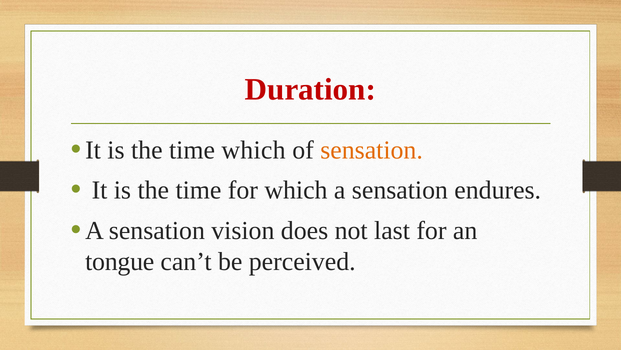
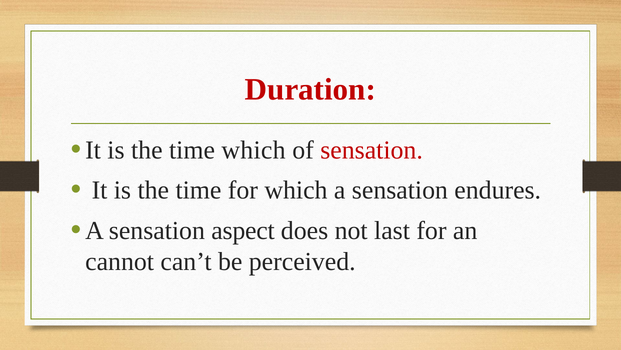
sensation at (372, 150) colour: orange -> red
vision: vision -> aspect
tongue: tongue -> cannot
